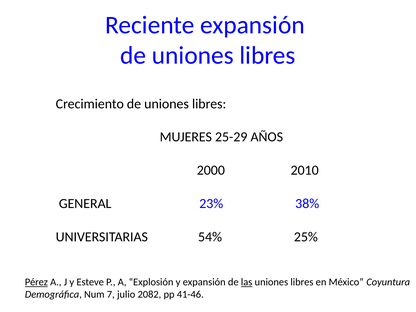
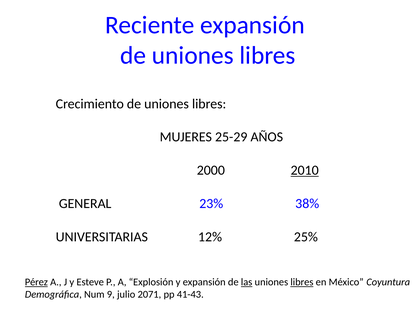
2010 underline: none -> present
54%: 54% -> 12%
libres at (302, 282) underline: none -> present
7: 7 -> 9
2082: 2082 -> 2071
41-46: 41-46 -> 41-43
